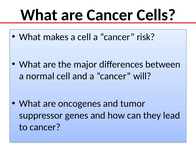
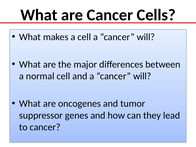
cell a cancer risk: risk -> will
